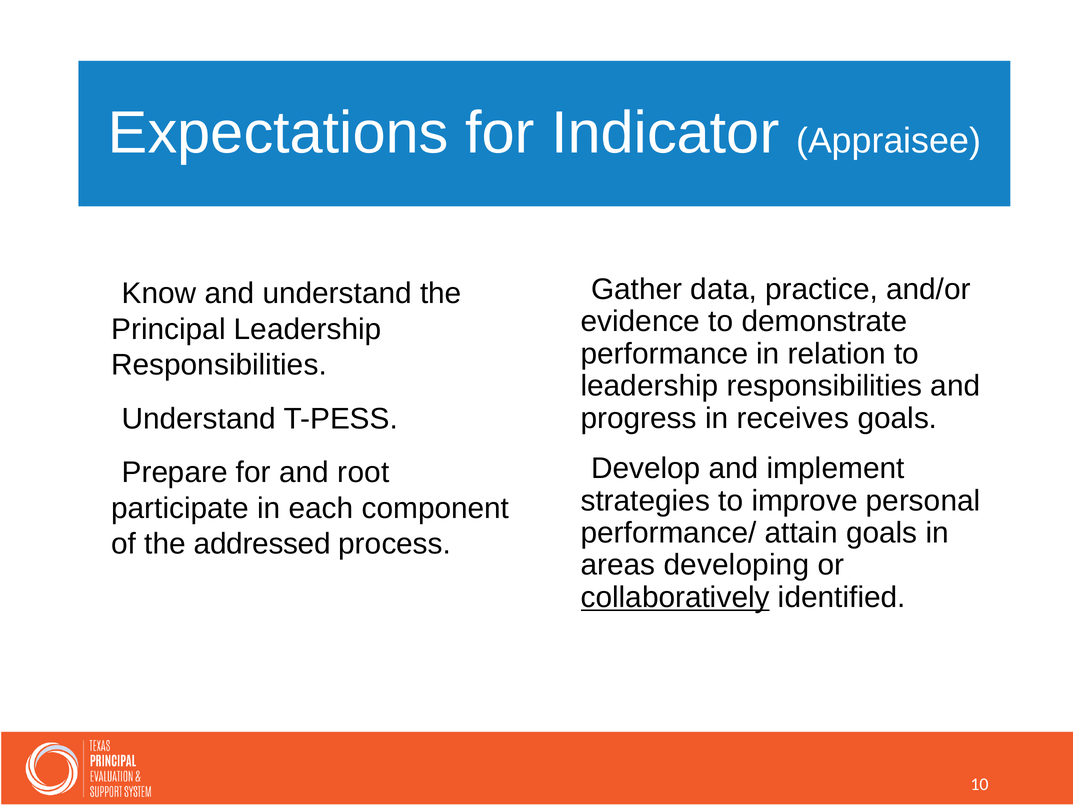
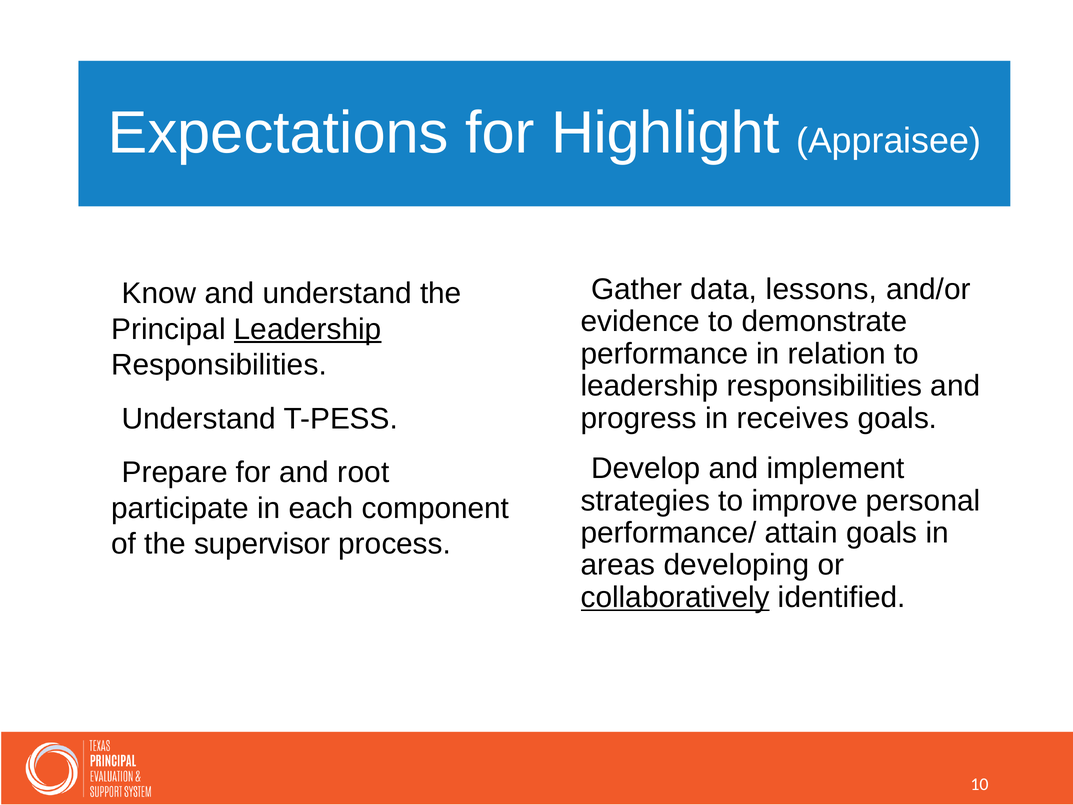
Indicator: Indicator -> Highlight
practice: practice -> lessons
Leadership at (308, 329) underline: none -> present
addressed: addressed -> supervisor
